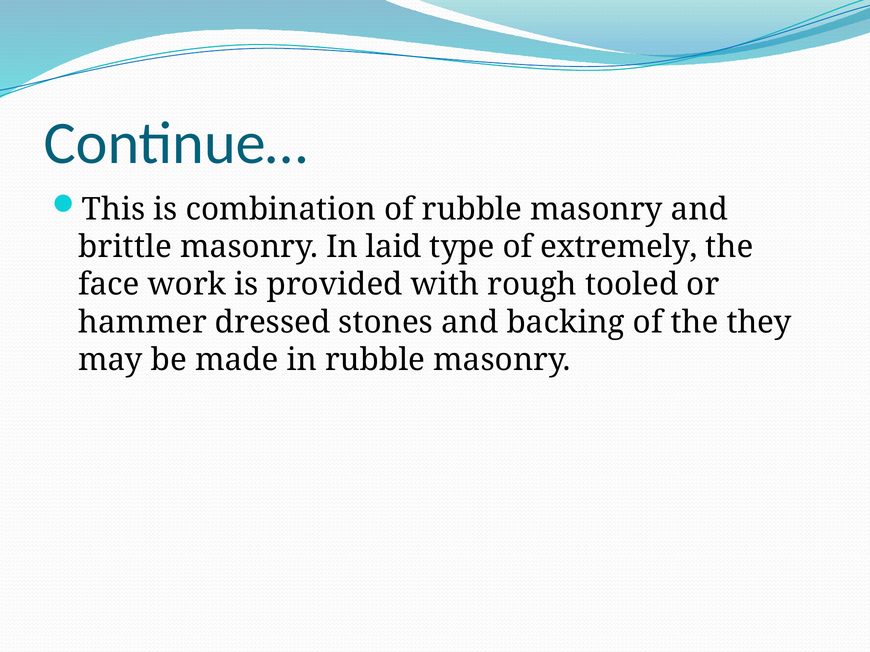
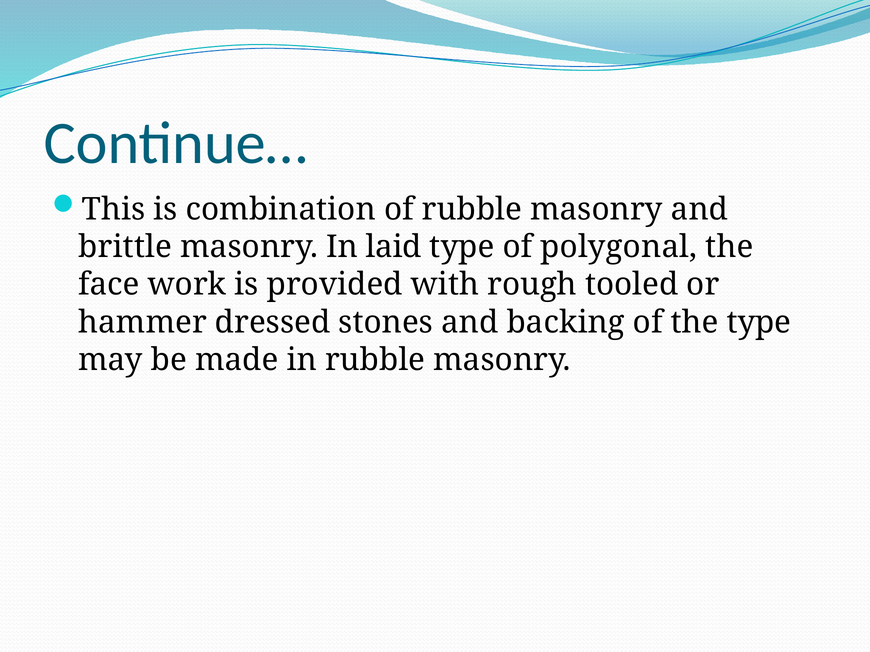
extremely: extremely -> polygonal
the they: they -> type
